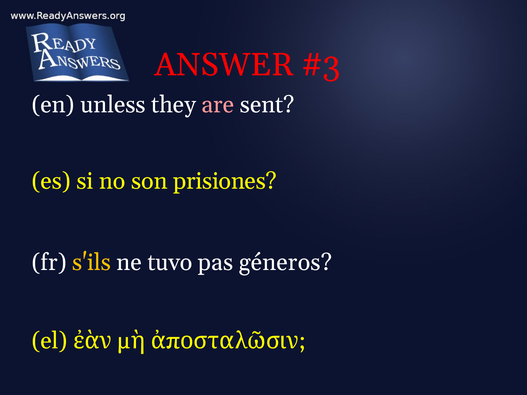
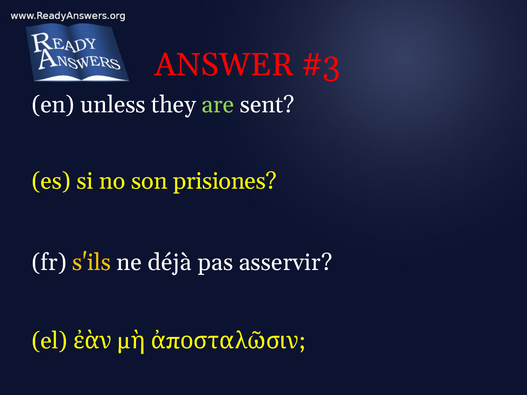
are colour: pink -> light green
tuvo: tuvo -> déjà
géneros: géneros -> asservir
